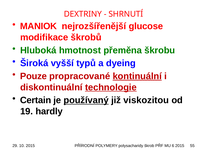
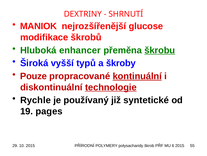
hmotnost: hmotnost -> enhancer
škrobu underline: none -> present
dyeing: dyeing -> škroby
Certain: Certain -> Rychle
používaný underline: present -> none
viskozitou: viskozitou -> syntetické
hardly: hardly -> pages
